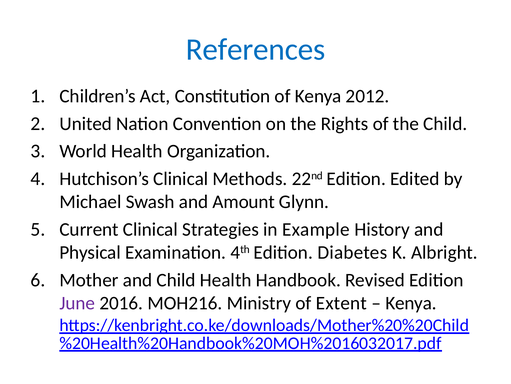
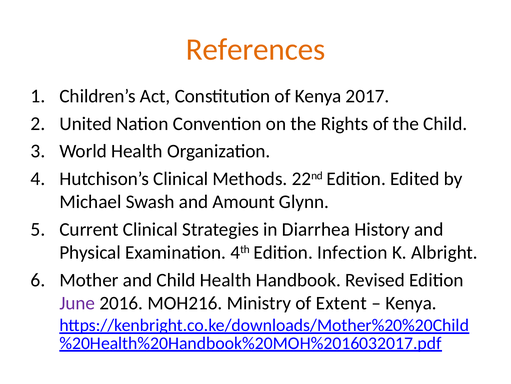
References colour: blue -> orange
2012: 2012 -> 2017
Example: Example -> Diarrhea
Diabetes: Diabetes -> Infection
